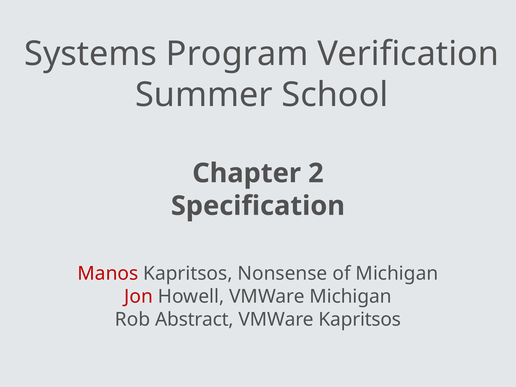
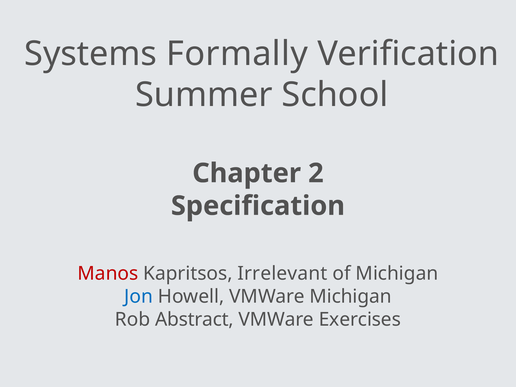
Program: Program -> Formally
Nonsense: Nonsense -> Irrelevant
Jon colour: red -> blue
VMWare Kapritsos: Kapritsos -> Exercises
